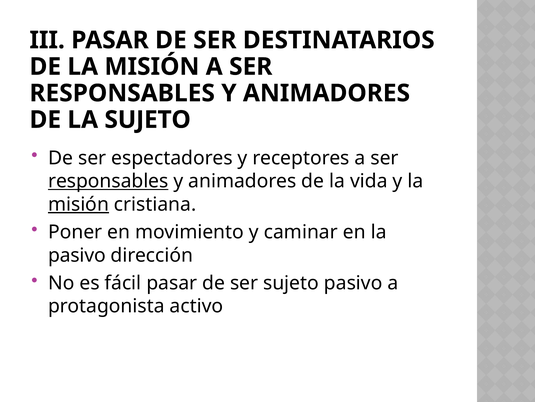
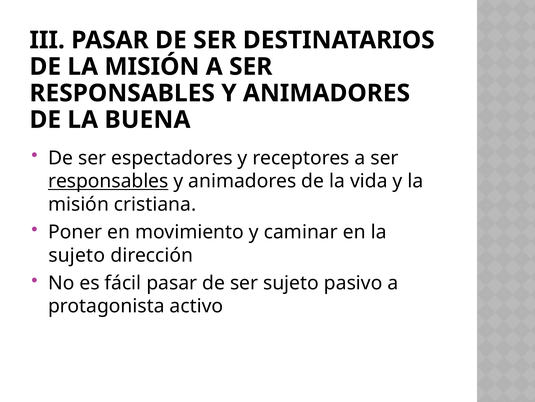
LA SUJETO: SUJETO -> BUENA
misión at (79, 204) underline: present -> none
pasivo at (77, 255): pasivo -> sujeto
